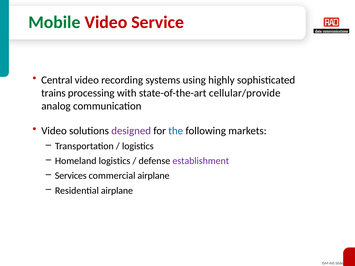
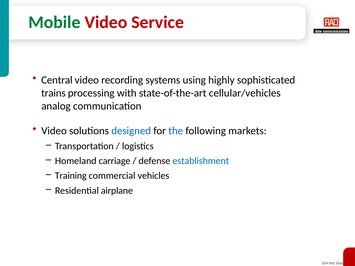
cellular/provide: cellular/provide -> cellular/vehicles
designed colour: purple -> blue
Homeland logistics: logistics -> carriage
establishment colour: purple -> blue
Services: Services -> Training
commercial airplane: airplane -> vehicles
